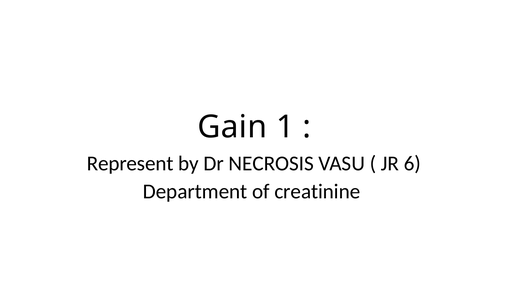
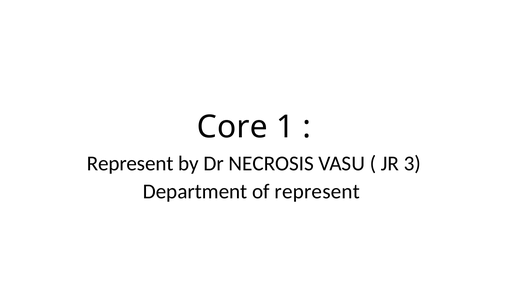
Gain: Gain -> Core
6: 6 -> 3
of creatinine: creatinine -> represent
